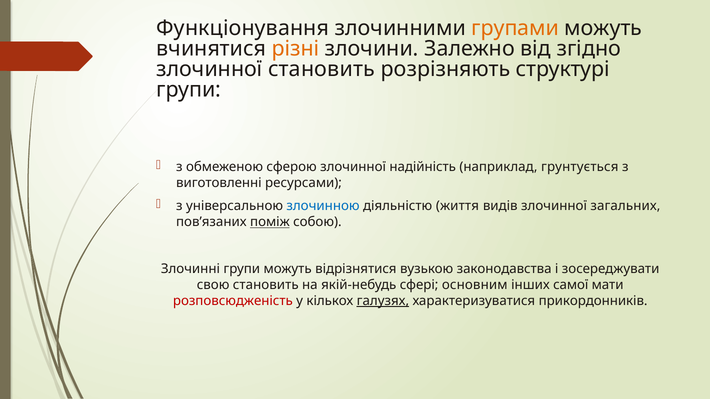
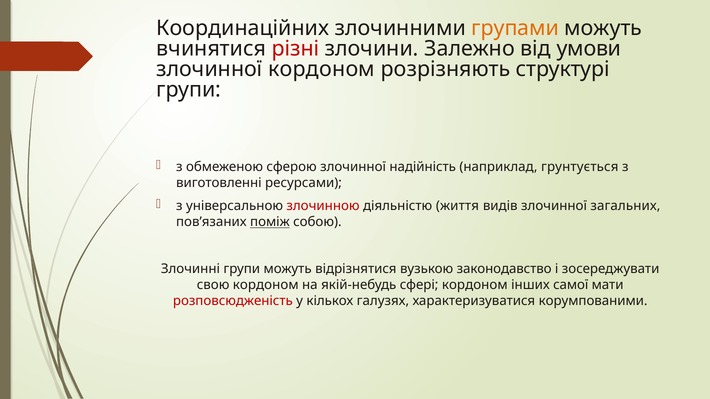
Функціонування: Функціонування -> Координаційних
різні colour: orange -> red
згідно: згідно -> умови
злочинної становить: становить -> кордоном
злочинною colour: blue -> red
законодавства: законодавства -> законодавство
свою становить: становить -> кордоном
сфері основним: основним -> кордоном
галузях underline: present -> none
прикордонників: прикордонників -> корумпованими
